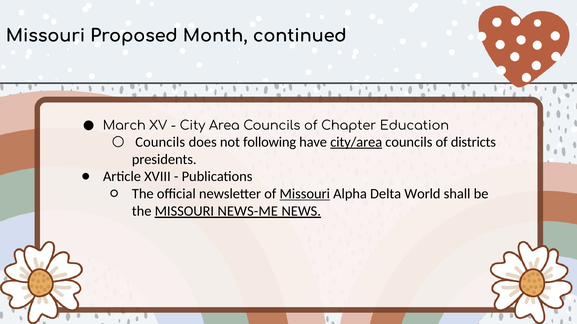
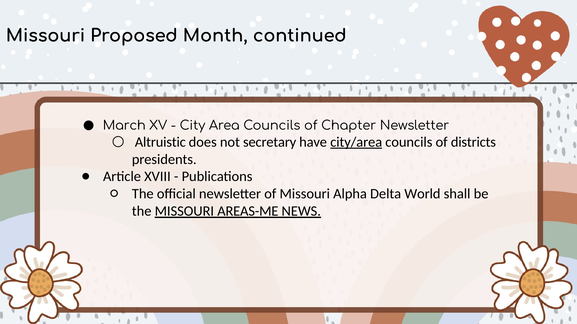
Chapter Education: Education -> Newsletter
Councils at (160, 142): Councils -> Altruistic
following: following -> secretary
Missouri at (305, 194) underline: present -> none
NEWS-ME: NEWS-ME -> AREAS-ME
